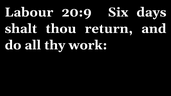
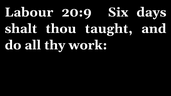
return: return -> taught
